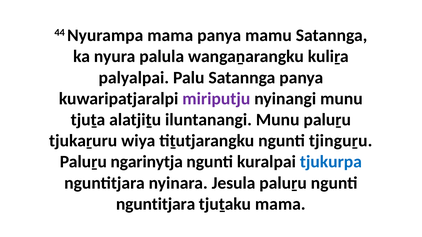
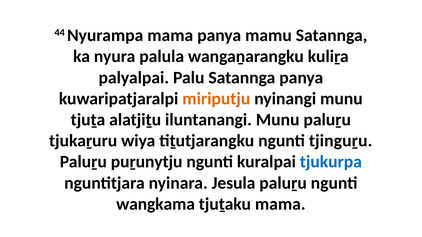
miriputju colour: purple -> orange
ngarinytja: ngarinytja -> puṟunytju
nguntitjara at (156, 204): nguntitjara -> wangkama
